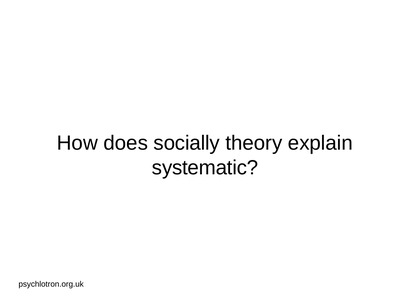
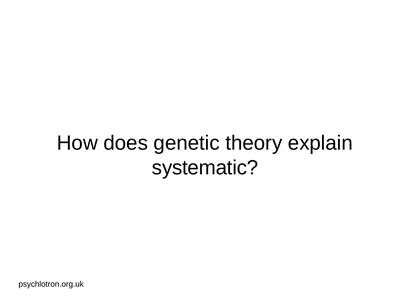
socially: socially -> genetic
